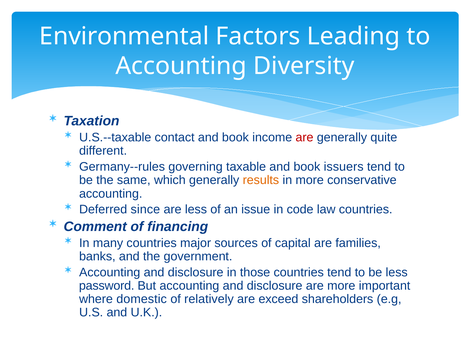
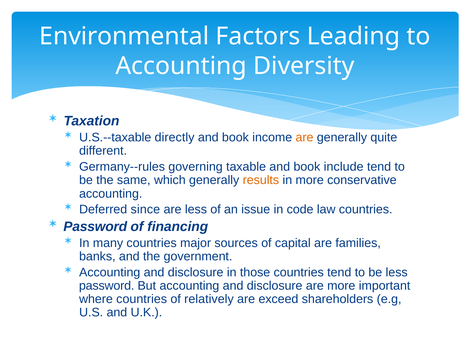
contact: contact -> directly
are at (305, 138) colour: red -> orange
issuers: issuers -> include
Comment at (95, 227): Comment -> Password
where domestic: domestic -> countries
